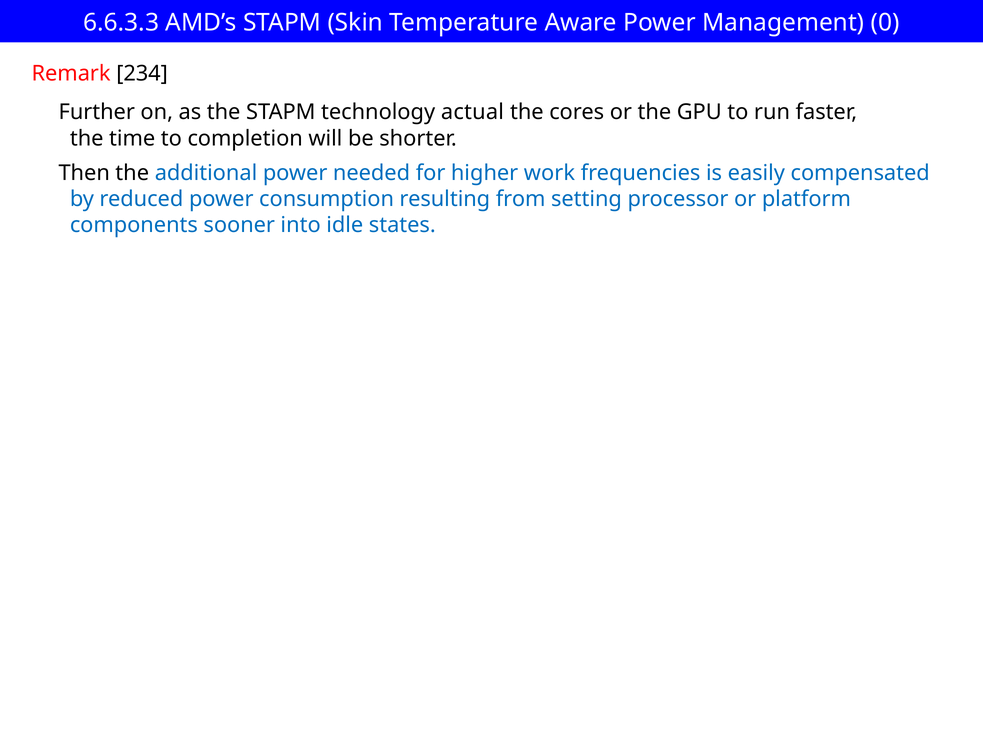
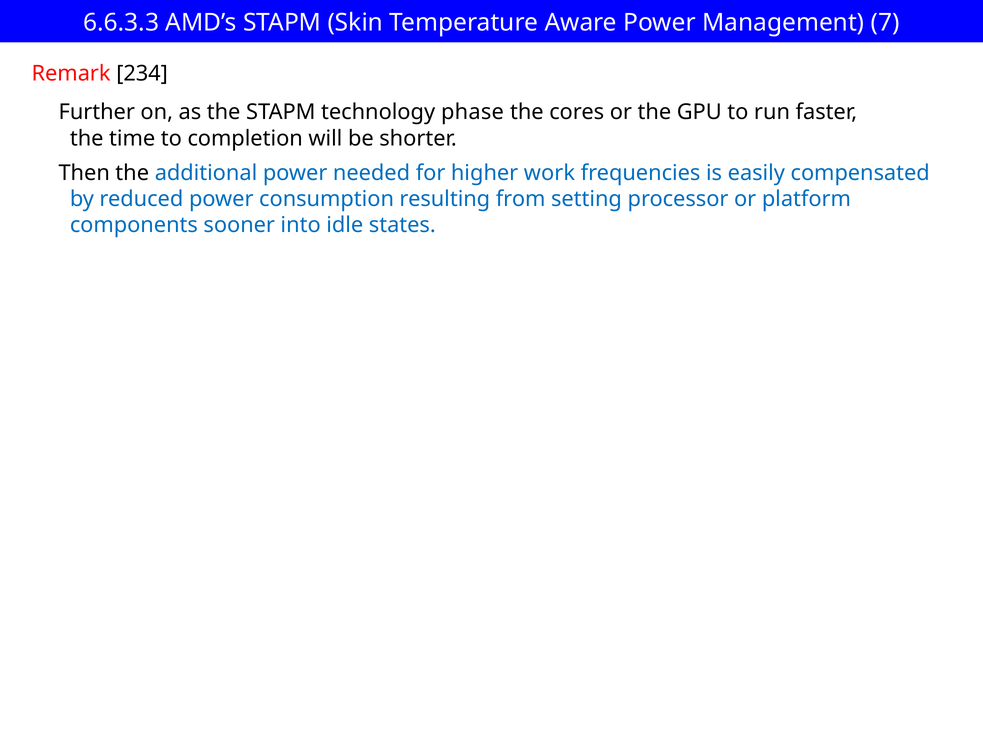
0: 0 -> 7
actual: actual -> phase
